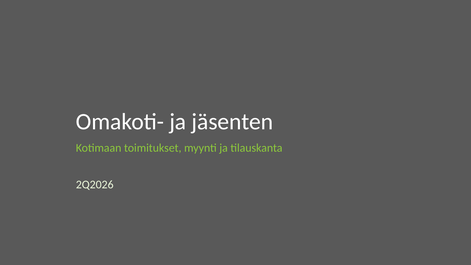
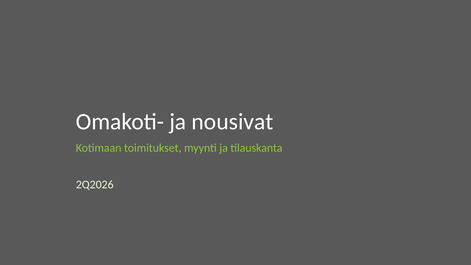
jäsenten: jäsenten -> nousivat
